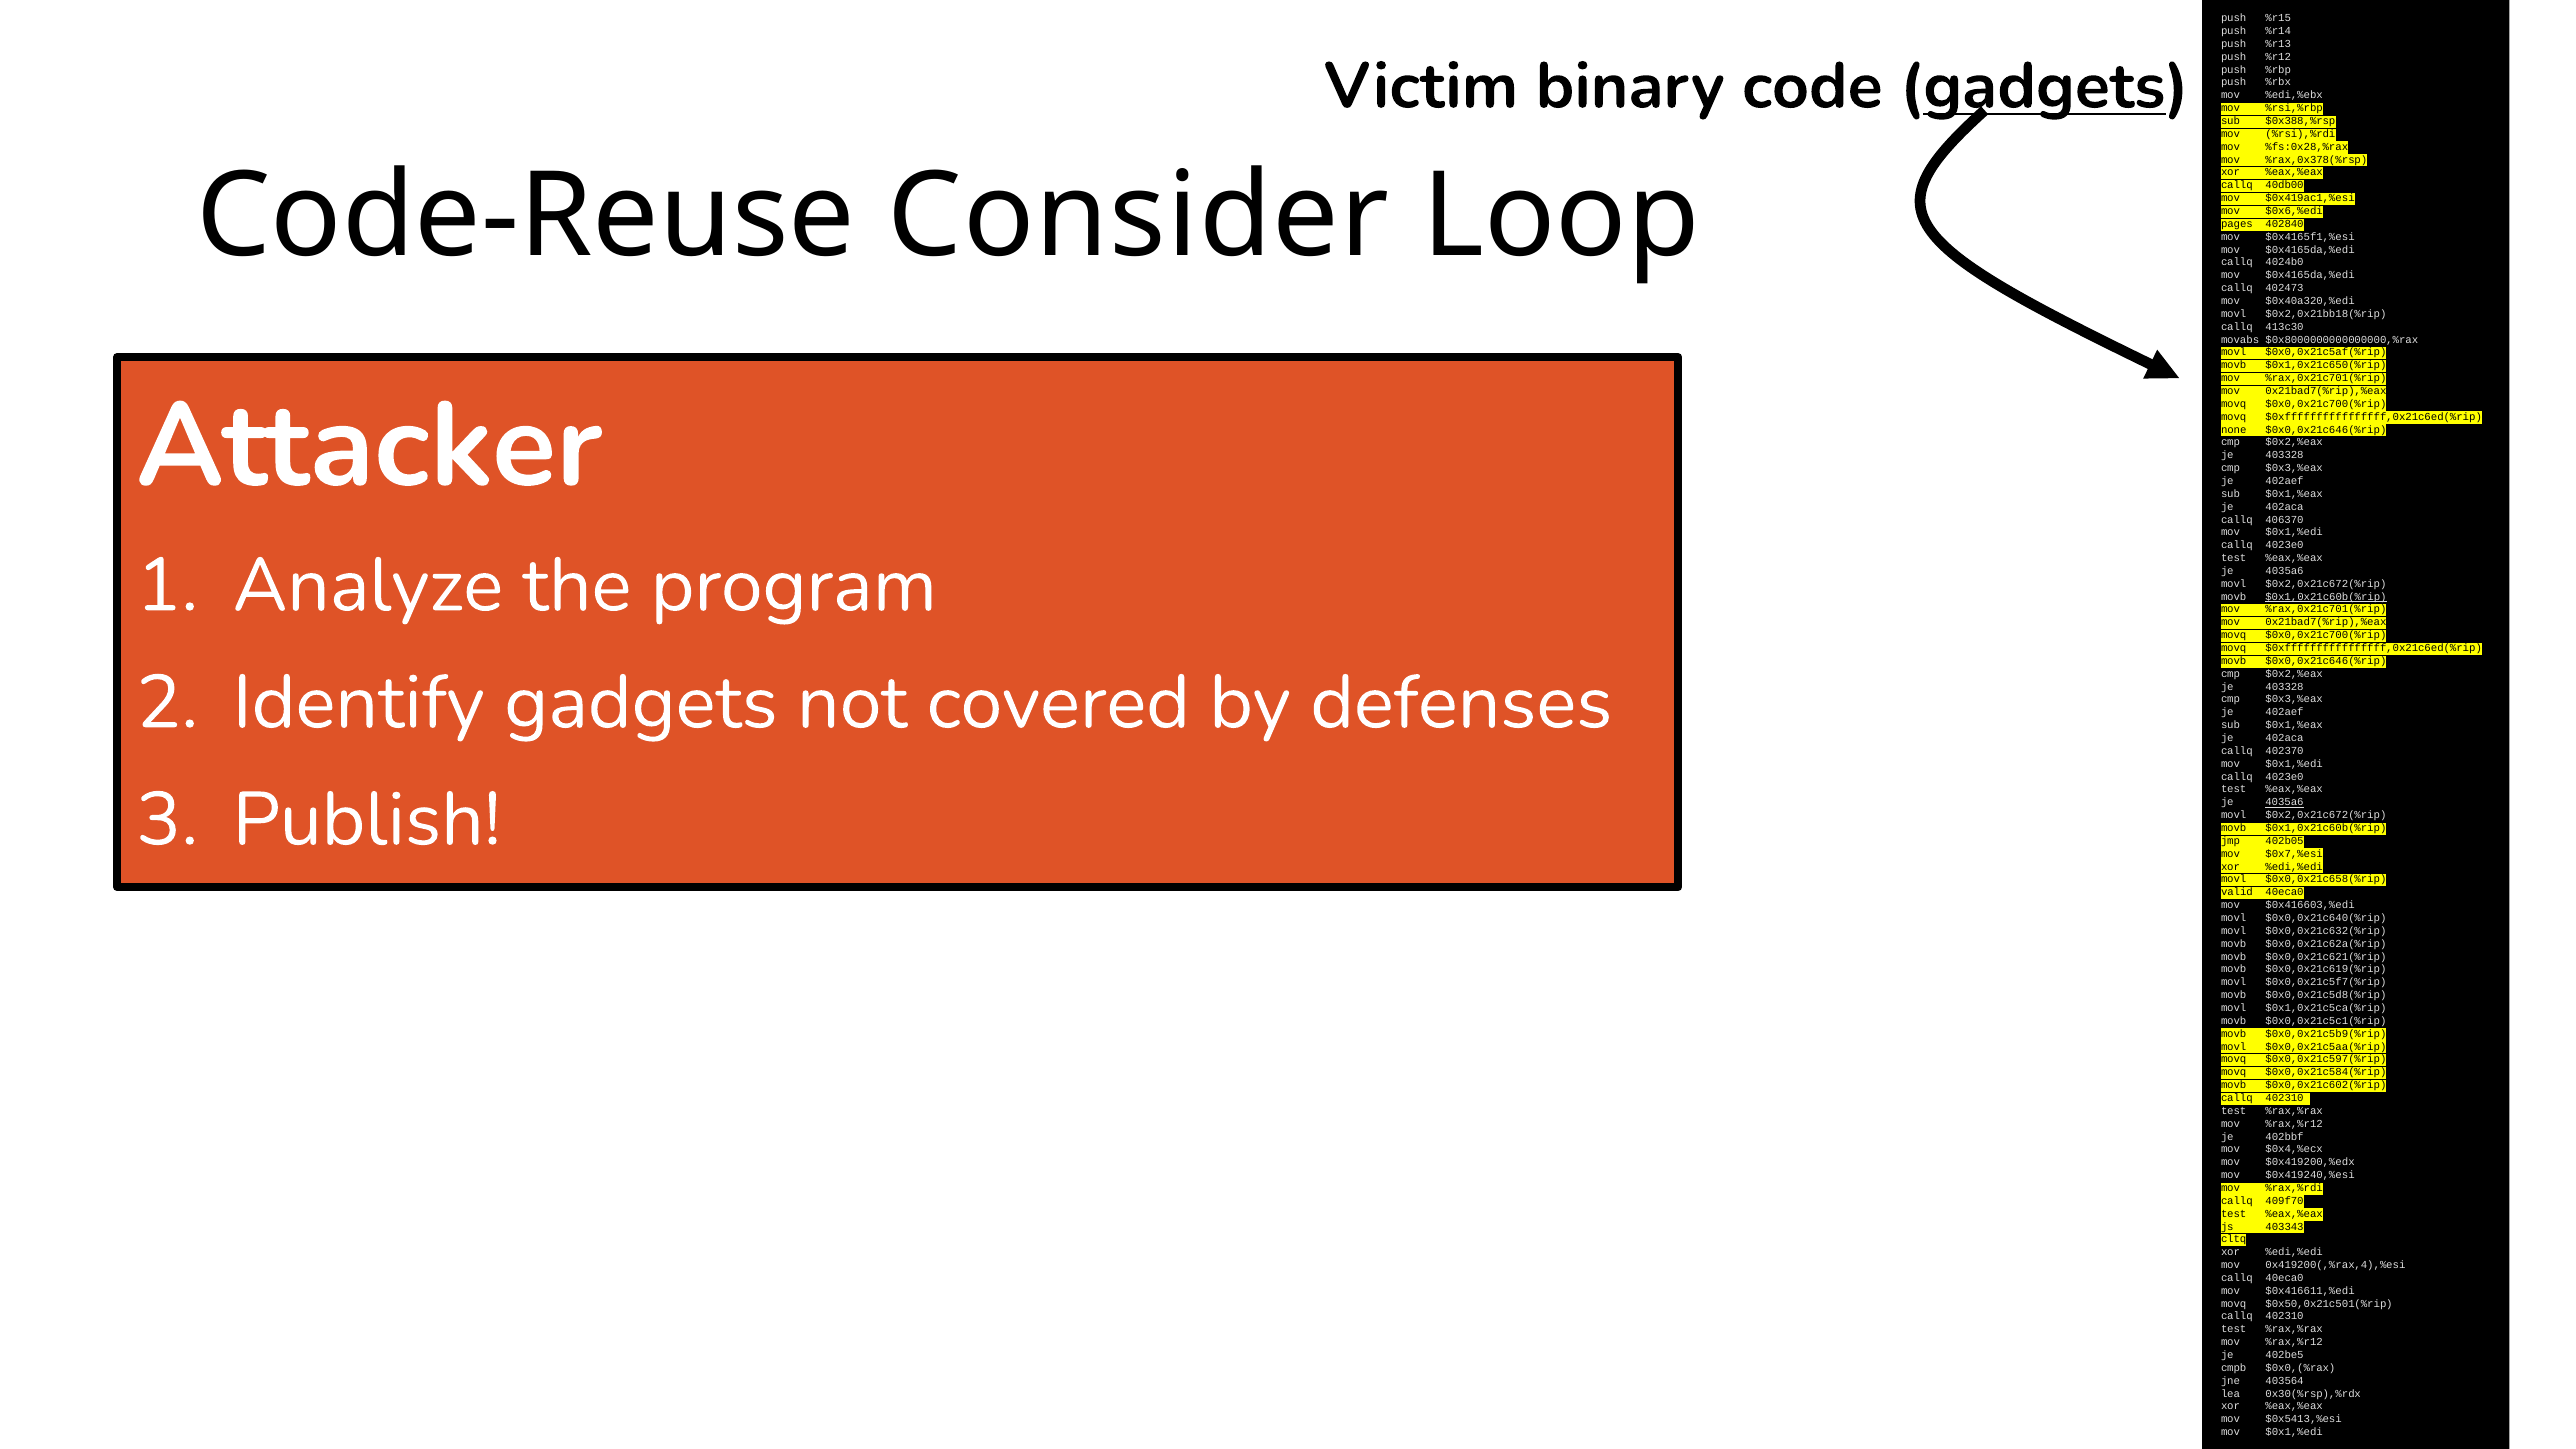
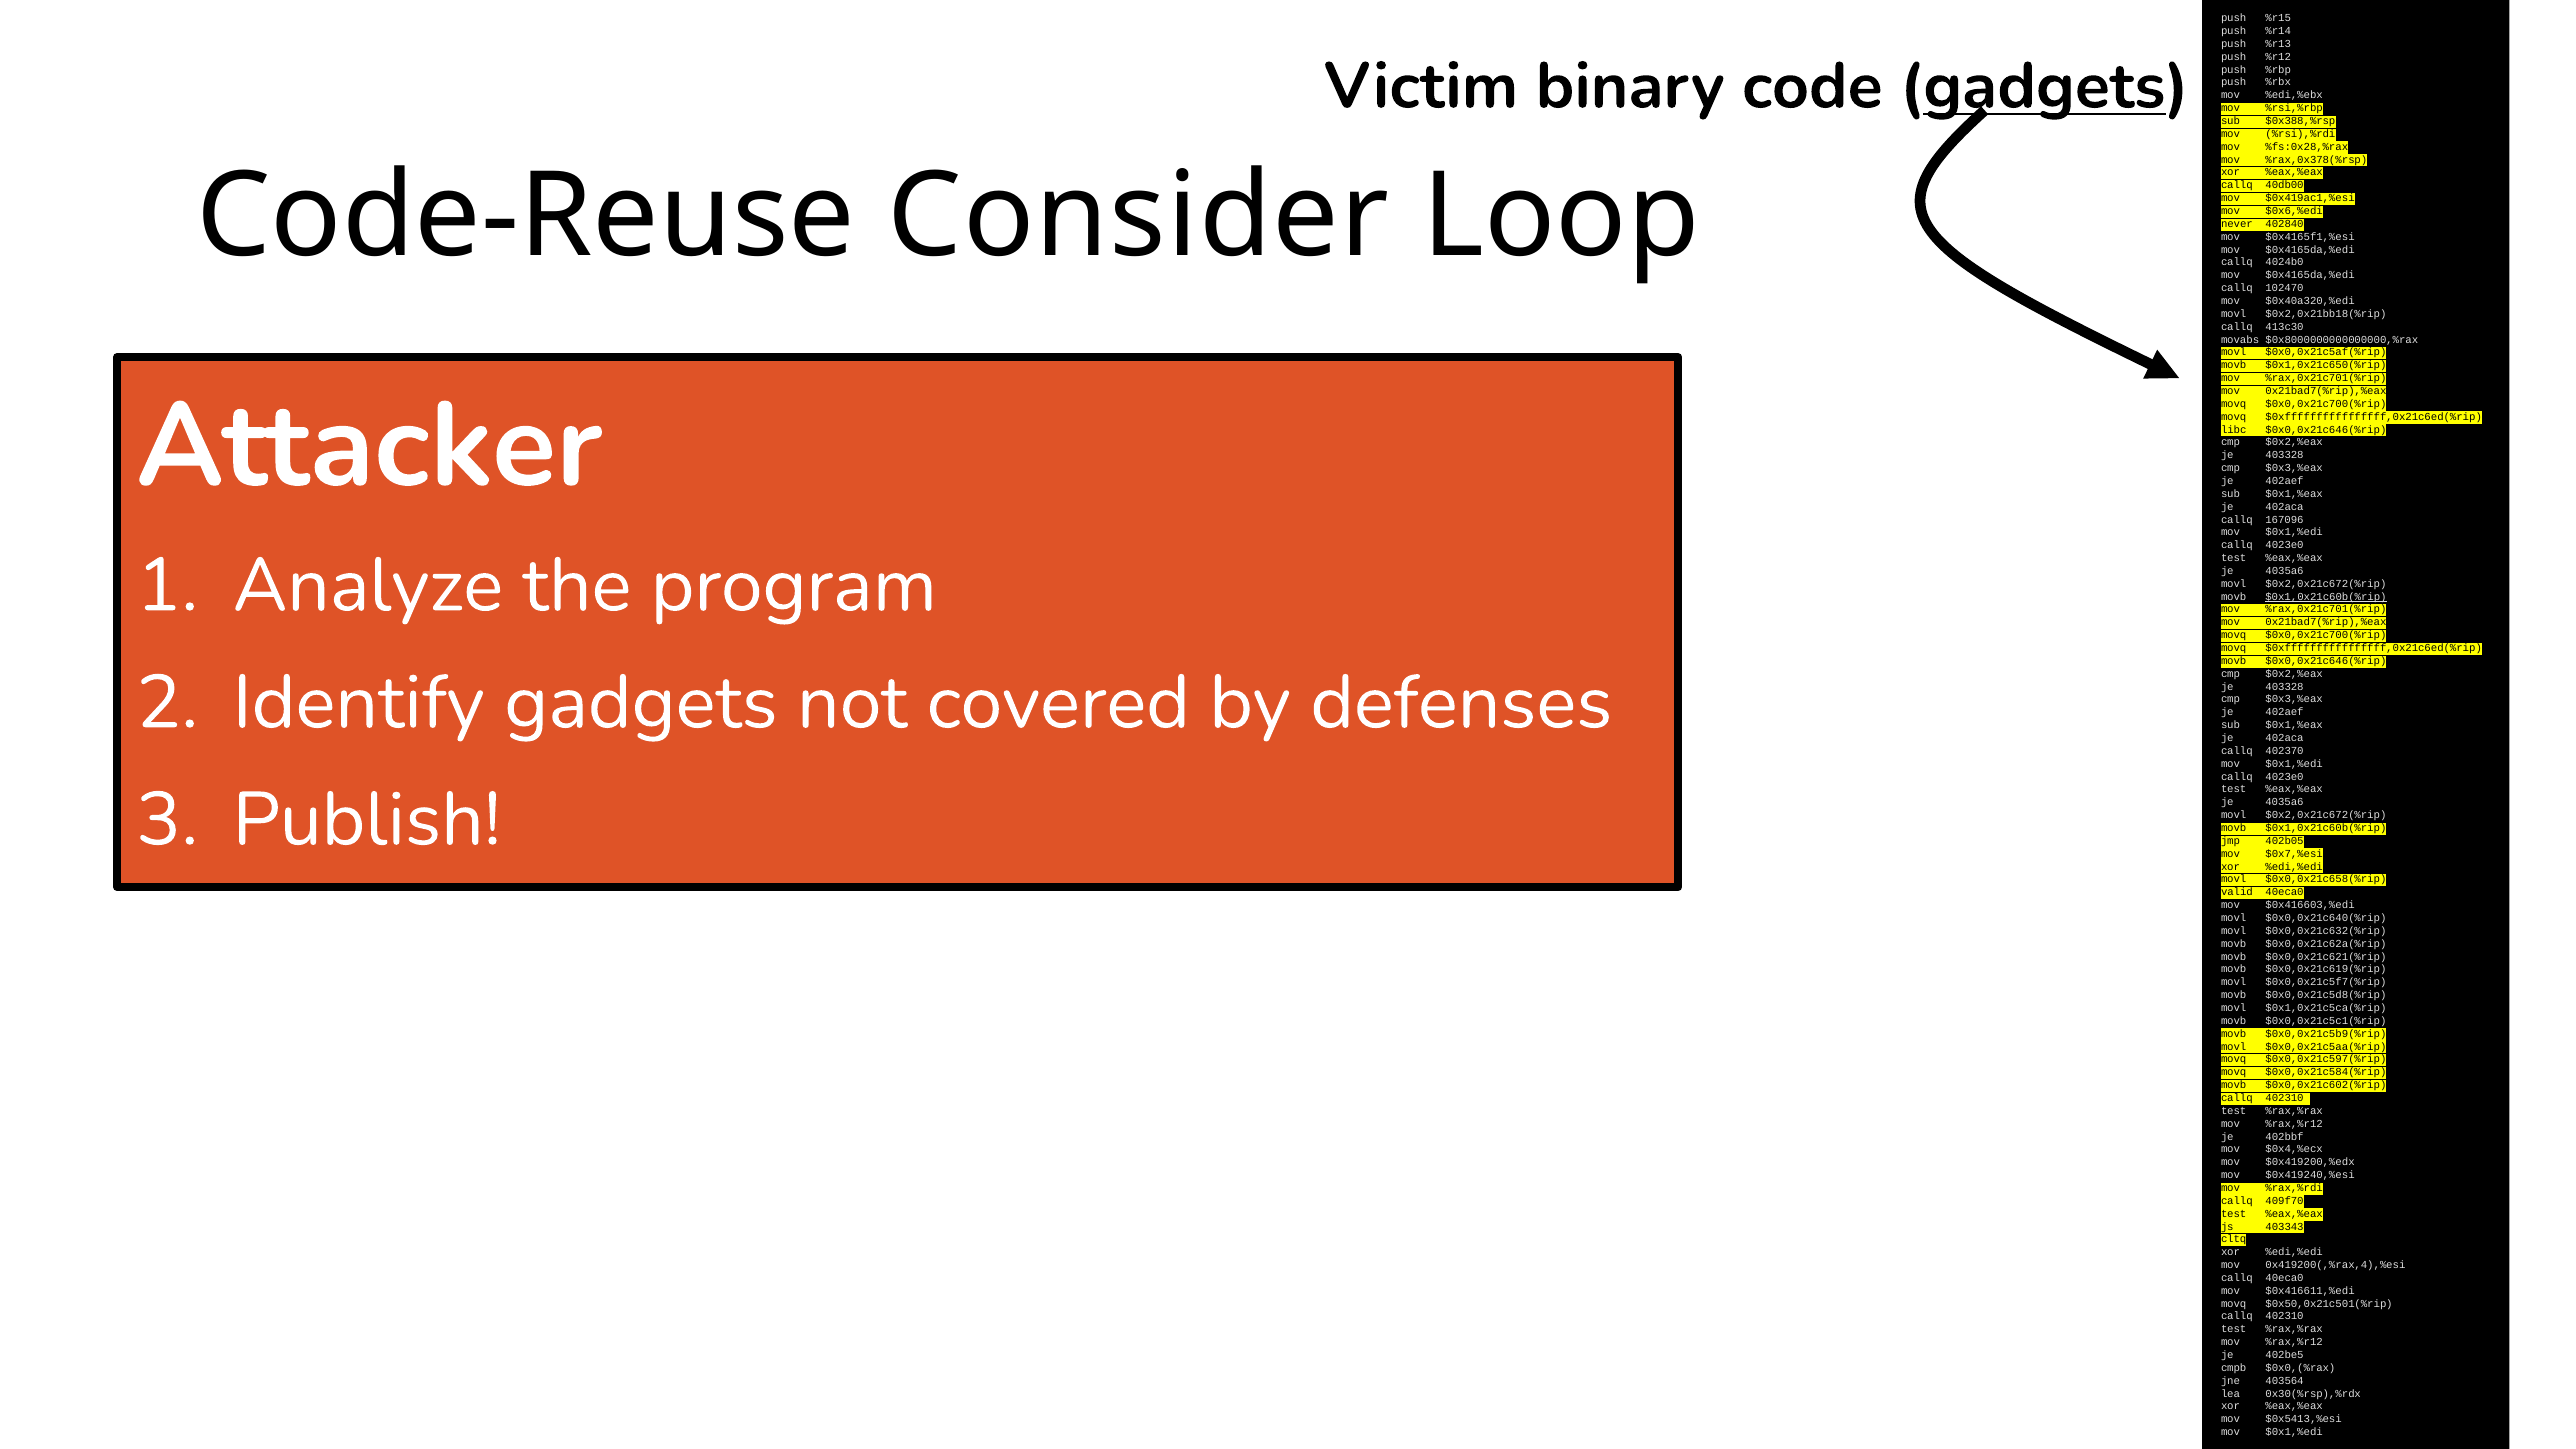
pages: pages -> never
402473: 402473 -> 102470
none: none -> libc
406370: 406370 -> 167096
4035a6 at (2285, 802) underline: present -> none
